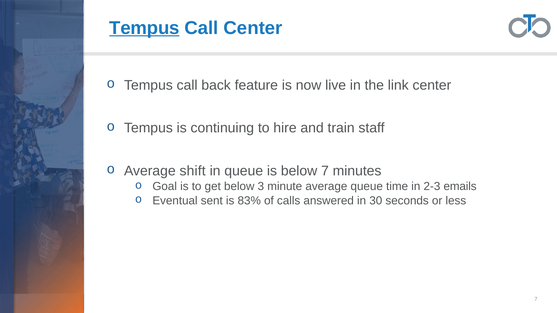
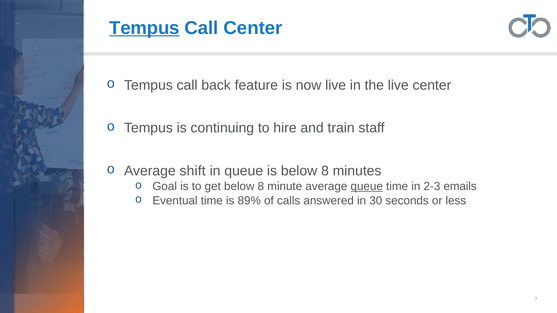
the link: link -> live
is below 7: 7 -> 8
get below 3: 3 -> 8
queue at (367, 187) underline: none -> present
Eventual sent: sent -> time
83%: 83% -> 89%
